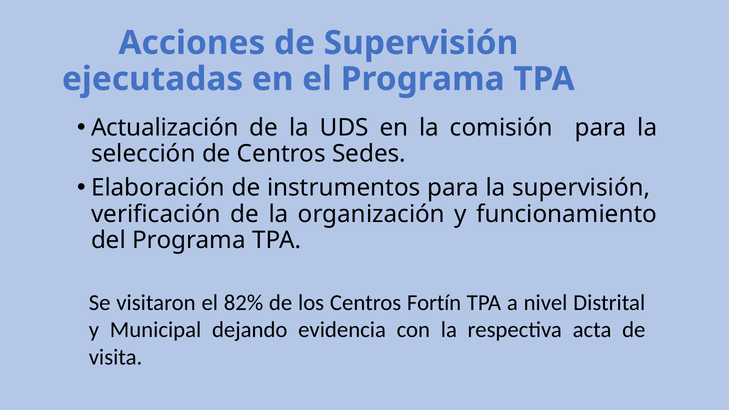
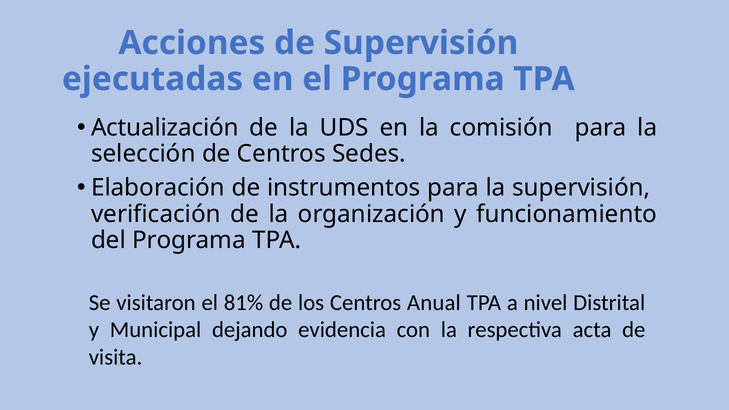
82%: 82% -> 81%
Fortín: Fortín -> Anual
